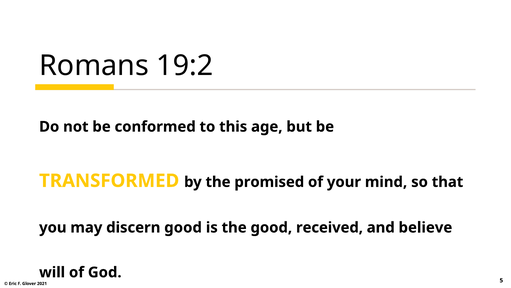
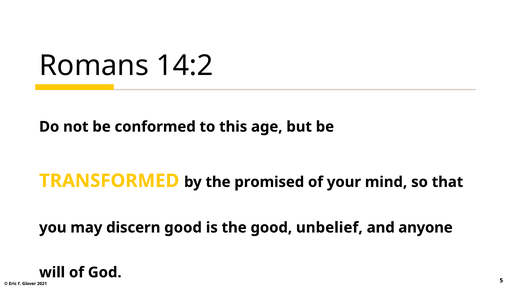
19:2: 19:2 -> 14:2
received: received -> unbelief
believe: believe -> anyone
